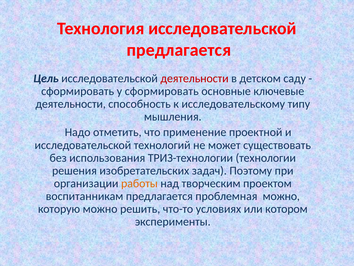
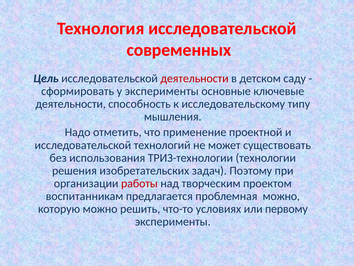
предлагается at (179, 50): предлагается -> современных
у сформировать: сформировать -> эксперименты
работы colour: orange -> red
котором: котором -> первому
